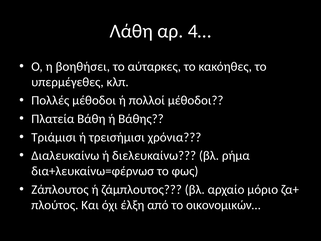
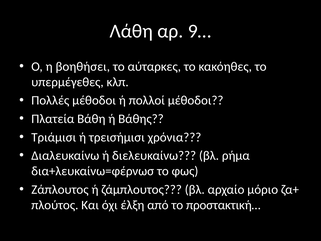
4…: 4… -> 9…
οικονομικών…: οικονομικών… -> προστακτική…
